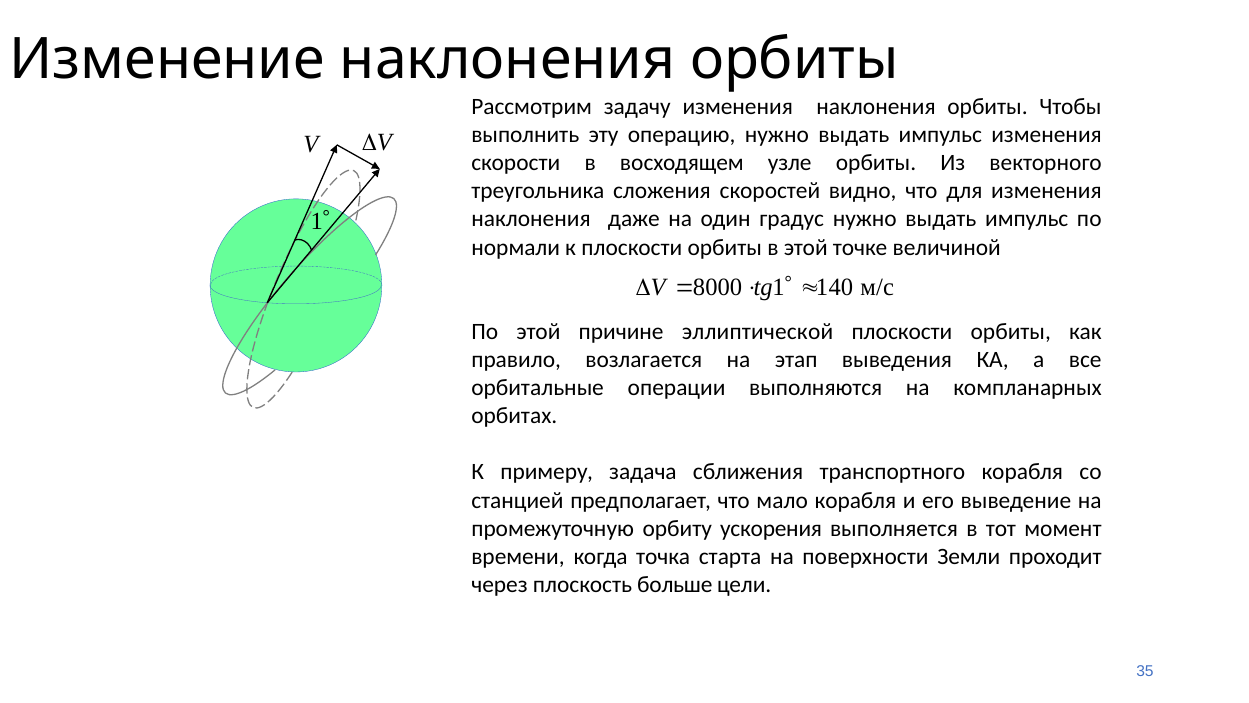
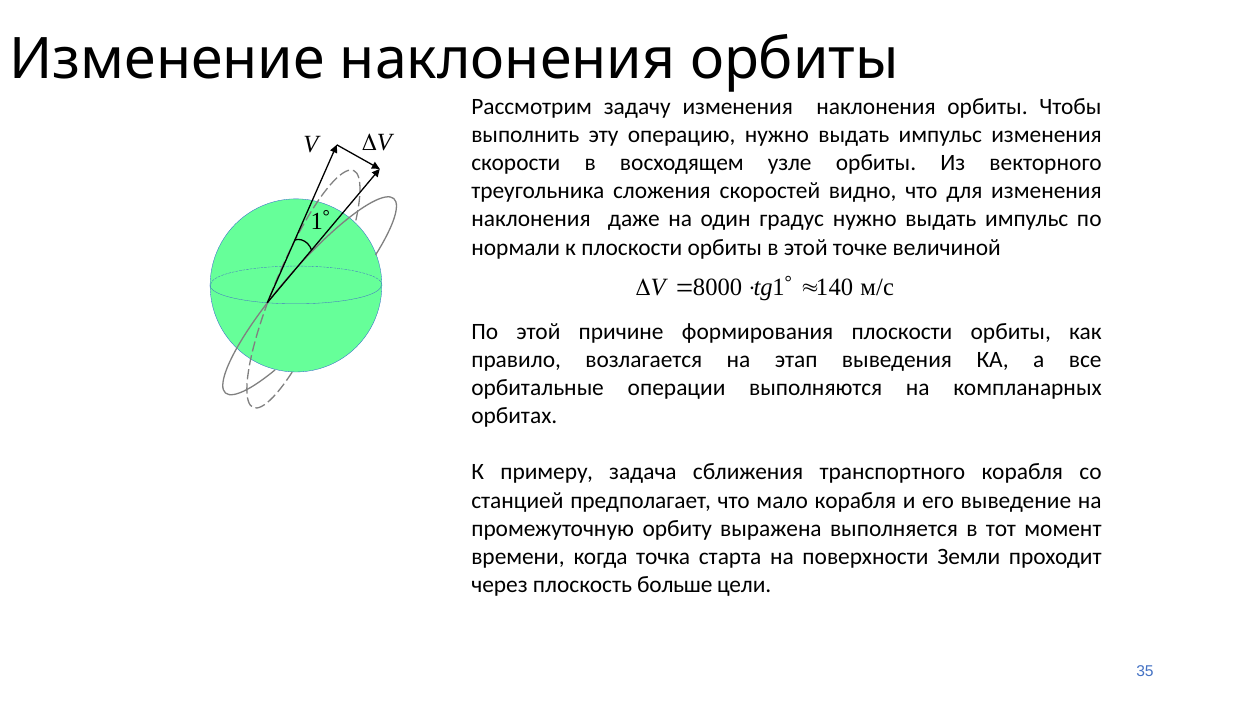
эллиптической: эллиптической -> формирования
ускорения: ускорения -> выражена
